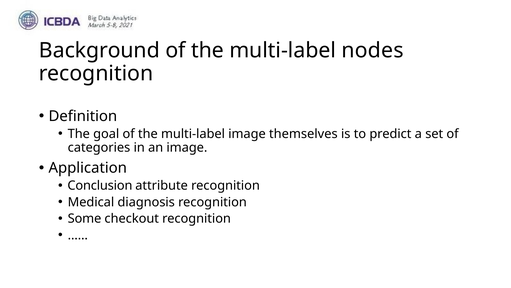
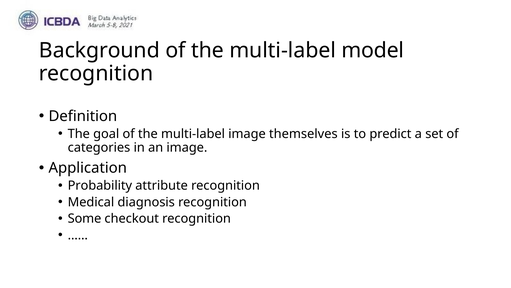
nodes: nodes -> model
Conclusion: Conclusion -> Probability
